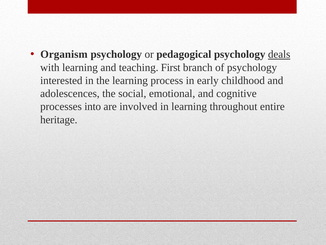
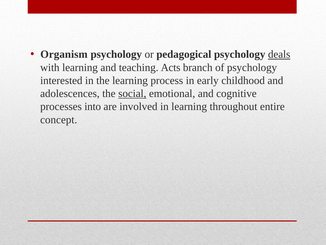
First: First -> Acts
social underline: none -> present
heritage: heritage -> concept
